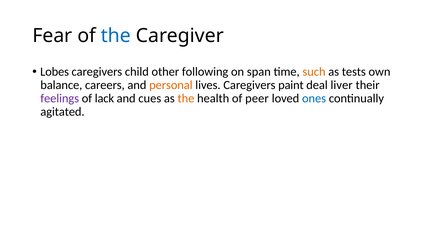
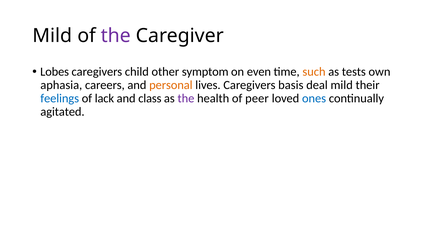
Fear at (52, 36): Fear -> Mild
the at (116, 36) colour: blue -> purple
following: following -> symptom
span: span -> even
balance: balance -> aphasia
paint: paint -> basis
deal liver: liver -> mild
feelings colour: purple -> blue
cues: cues -> class
the at (186, 99) colour: orange -> purple
